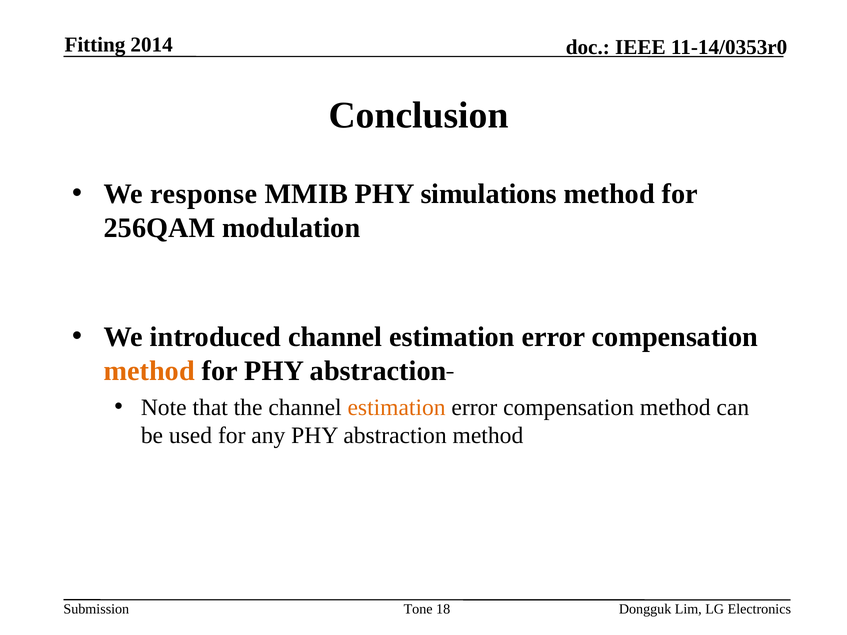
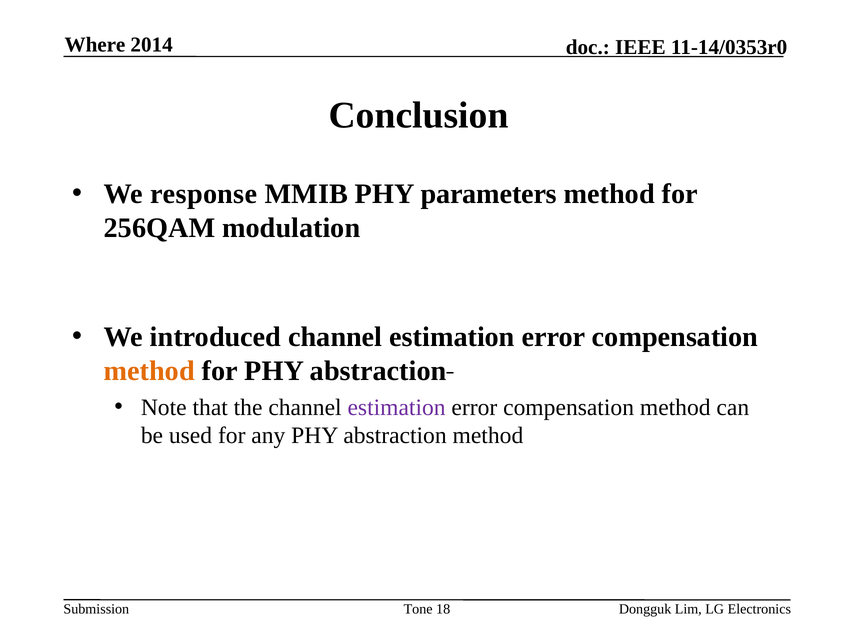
Fitting: Fitting -> Where
simulations: simulations -> parameters
estimation at (397, 408) colour: orange -> purple
